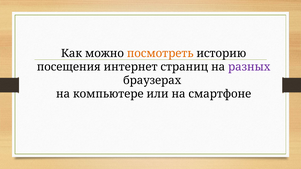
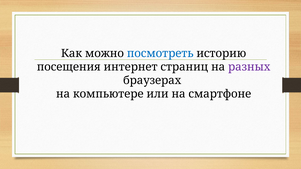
посмотреть colour: orange -> blue
